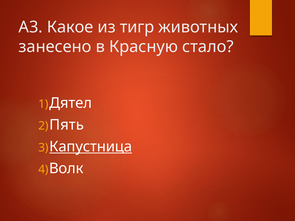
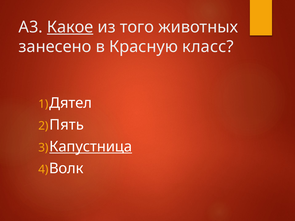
Какое underline: none -> present
тигр: тигр -> того
стало: стало -> класс
